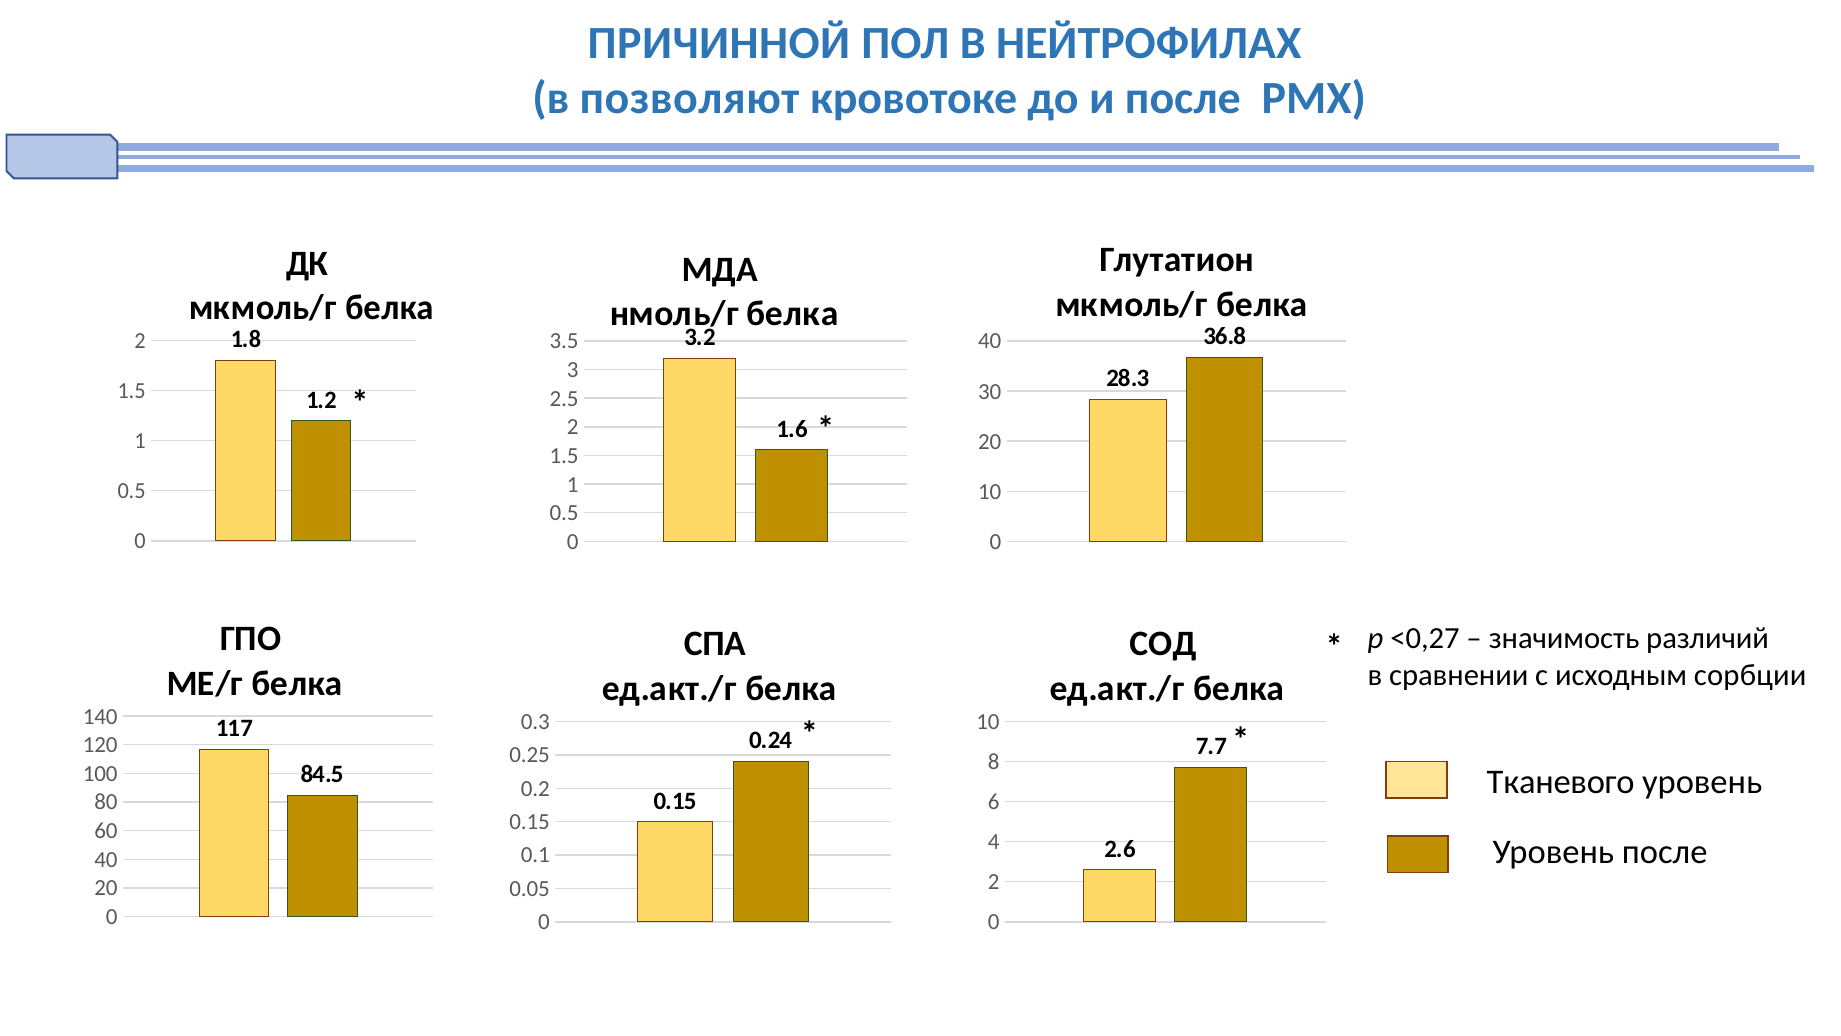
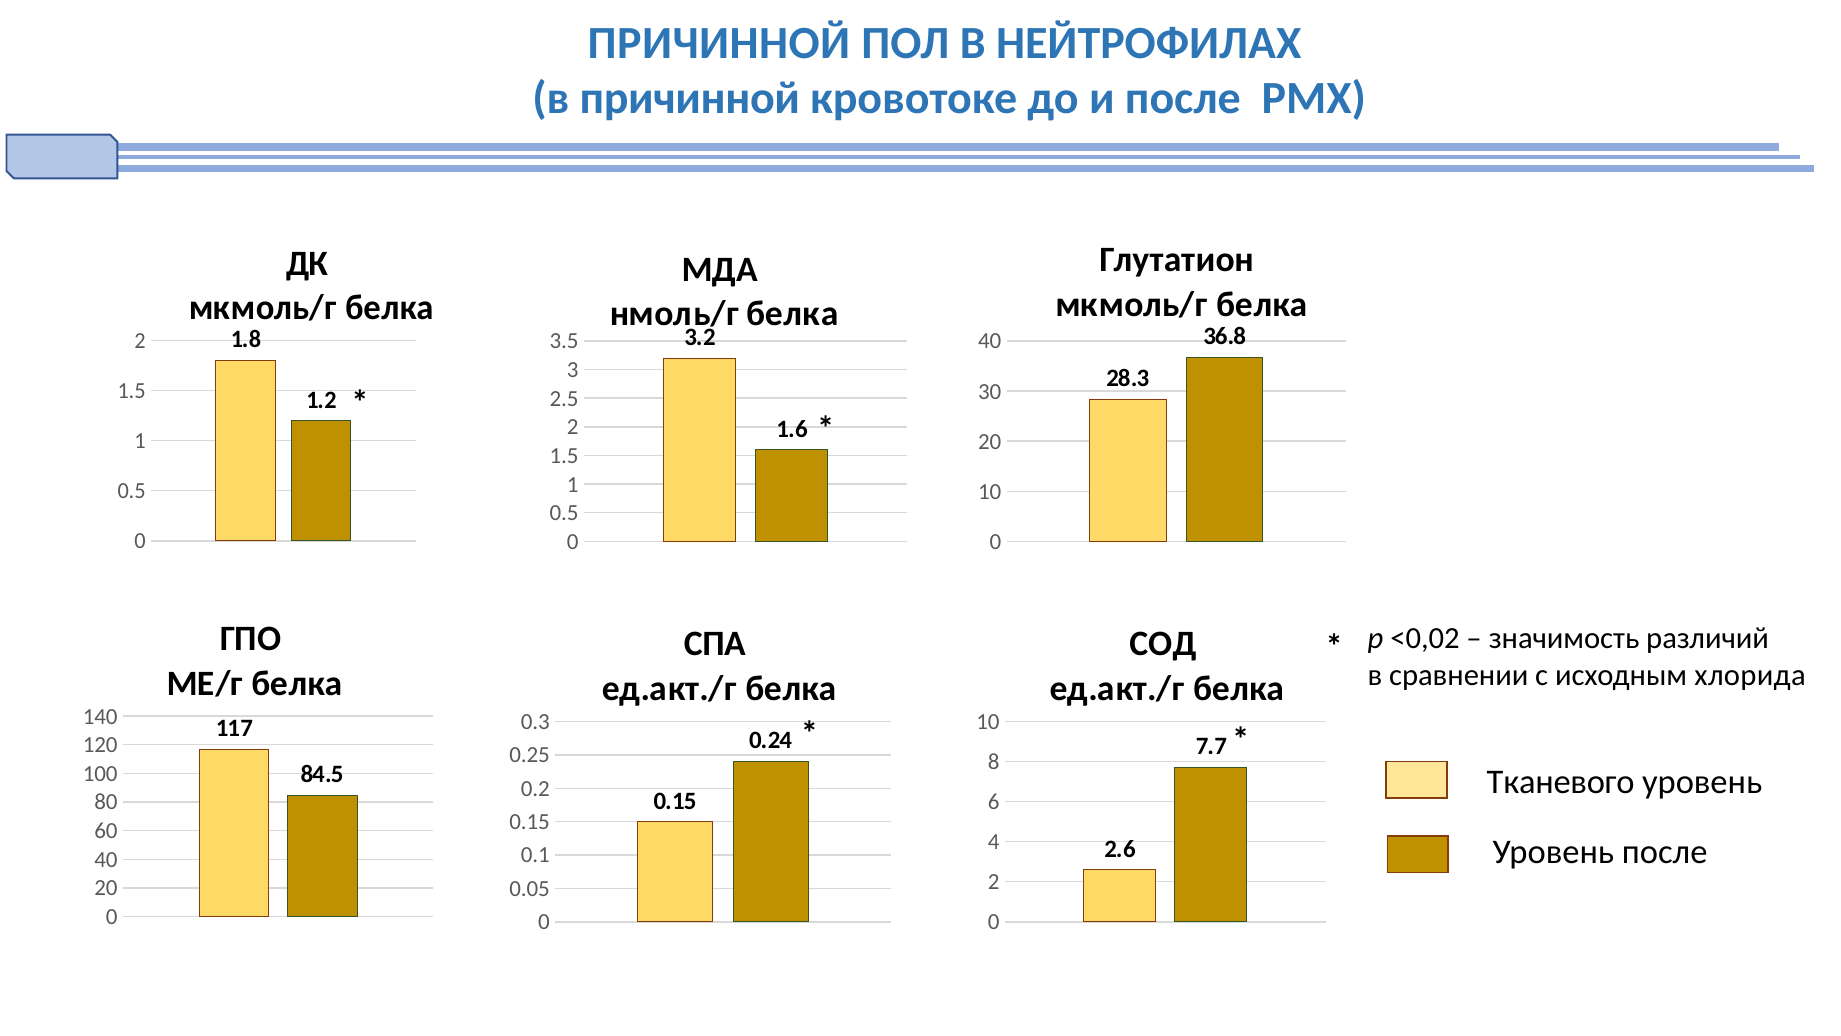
в позволяют: позволяют -> причинной
<0,27: <0,27 -> <0,02
сорбции: сорбции -> хлорида
